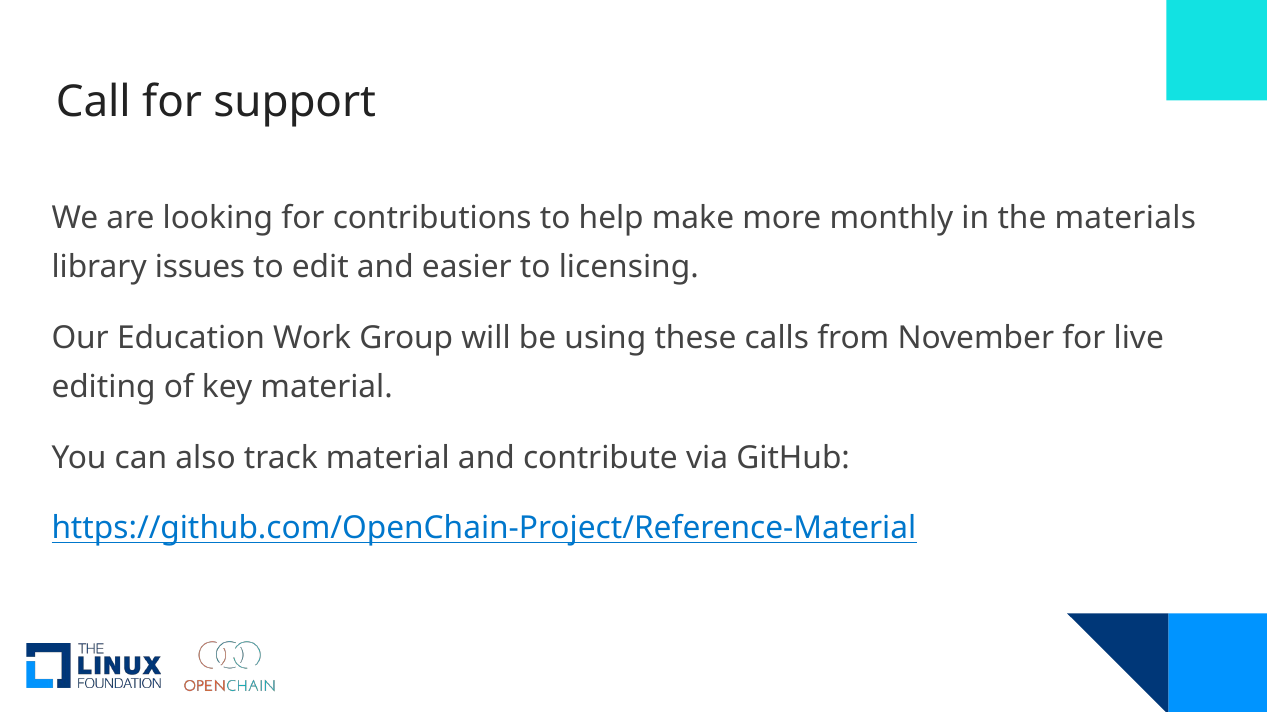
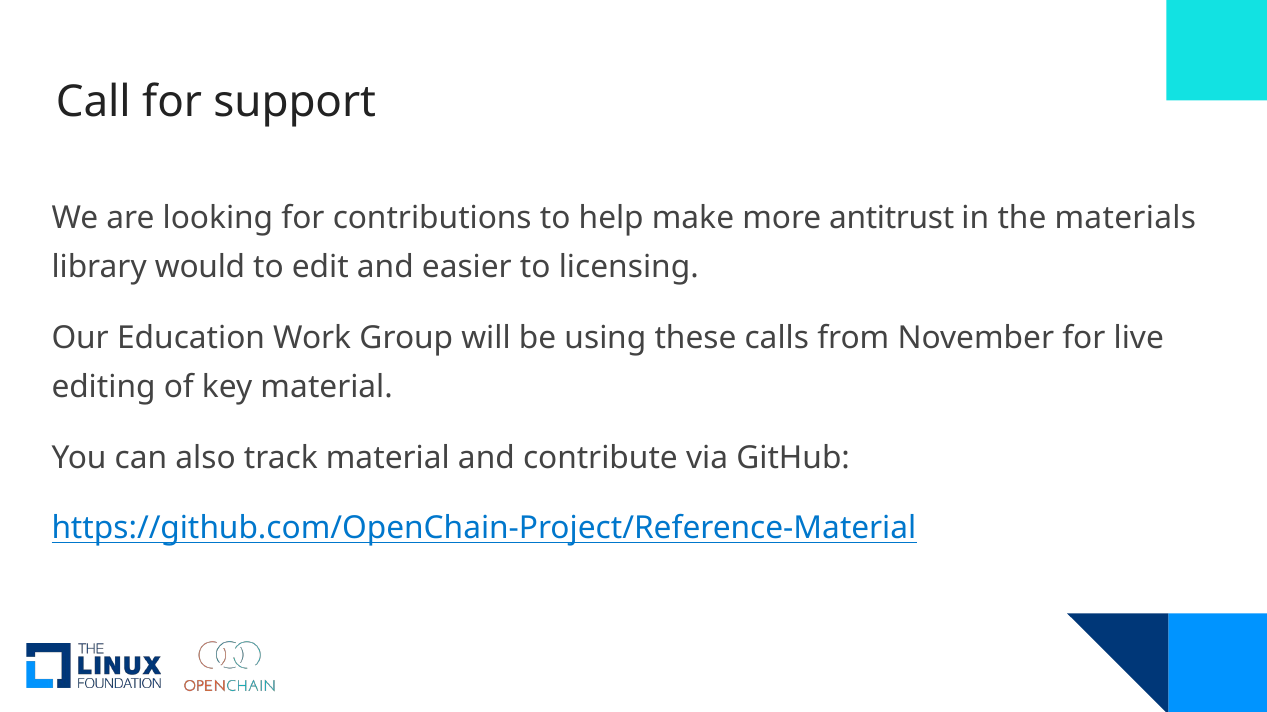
monthly: monthly -> antitrust
issues: issues -> would
